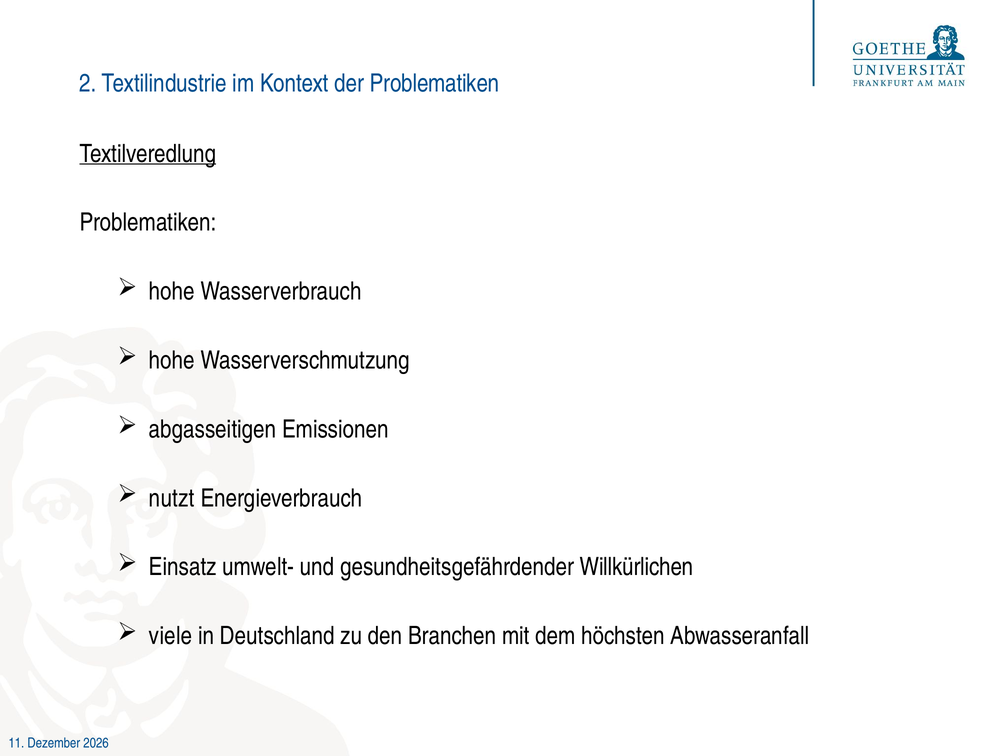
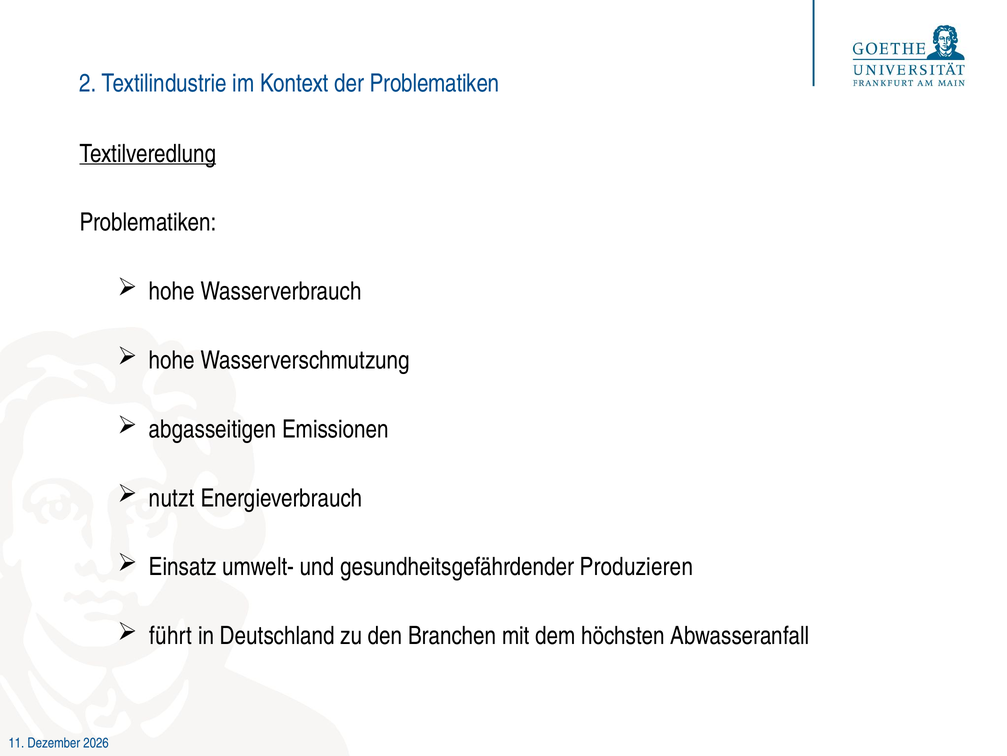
Willkürlichen: Willkürlichen -> Produzieren
viele: viele -> führt
